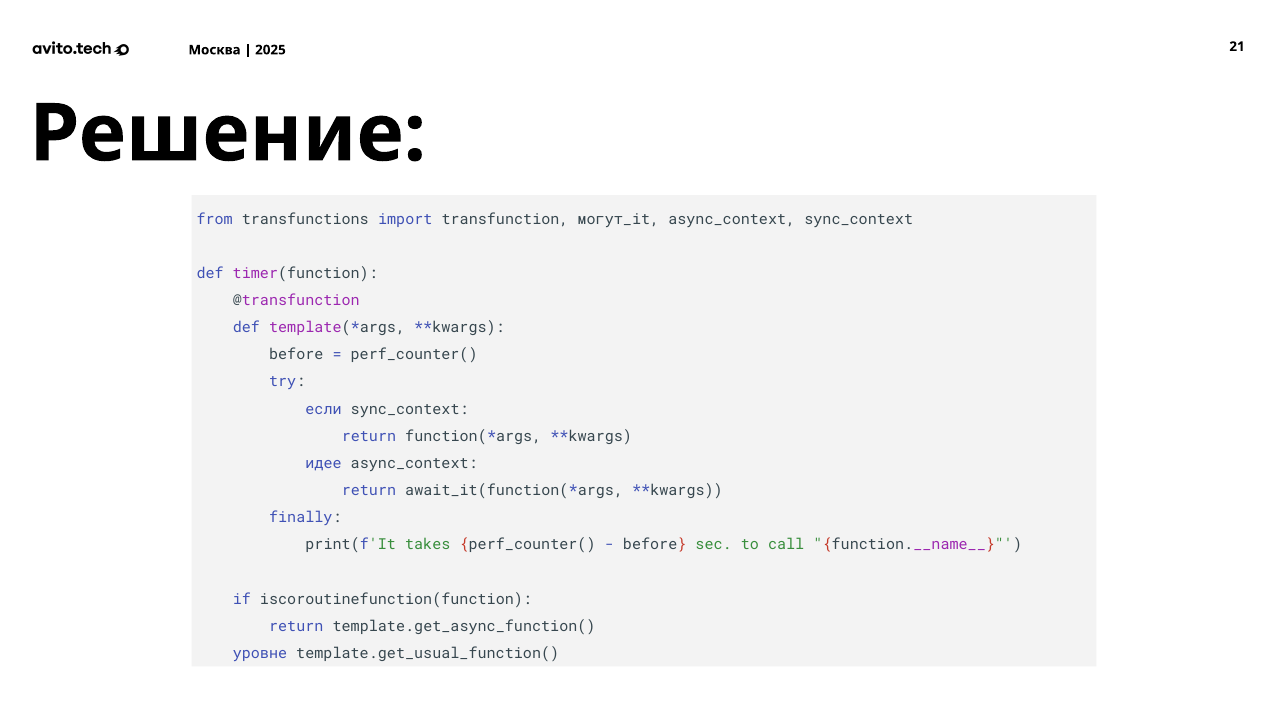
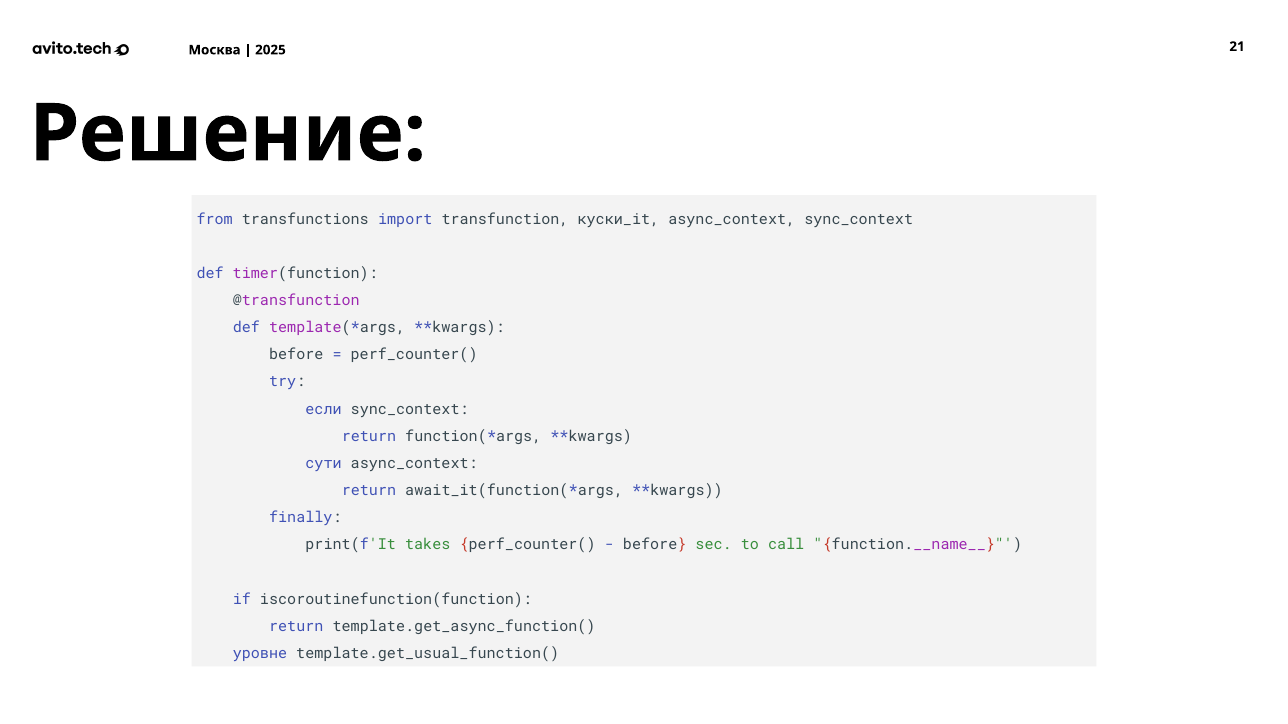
могут_it: могут_it -> куски_it
идее: идее -> сути
